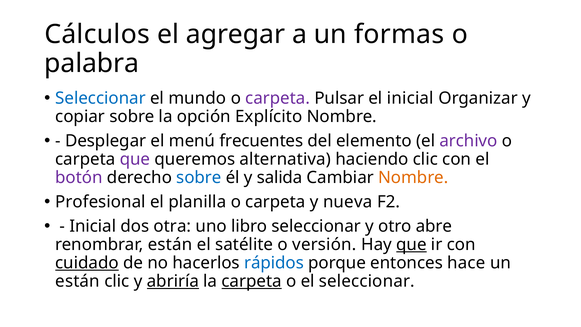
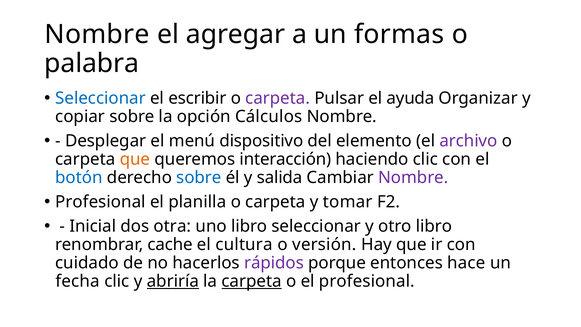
Cálculos at (97, 34): Cálculos -> Nombre
mundo: mundo -> escribir
el inicial: inicial -> ayuda
Explícito: Explícito -> Cálculos
frecuentes: frecuentes -> dispositivo
que at (135, 159) colour: purple -> orange
alternativa: alternativa -> interacción
botón colour: purple -> blue
Nombre at (413, 178) colour: orange -> purple
nueva: nueva -> tomar
otro abre: abre -> libro
renombrar están: están -> cache
satélite: satélite -> cultura
que at (411, 245) underline: present -> none
cuidado underline: present -> none
rápidos colour: blue -> purple
están at (78, 281): están -> fecha
el seleccionar: seleccionar -> profesional
